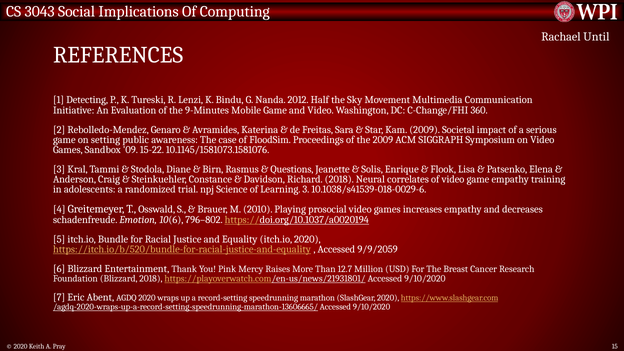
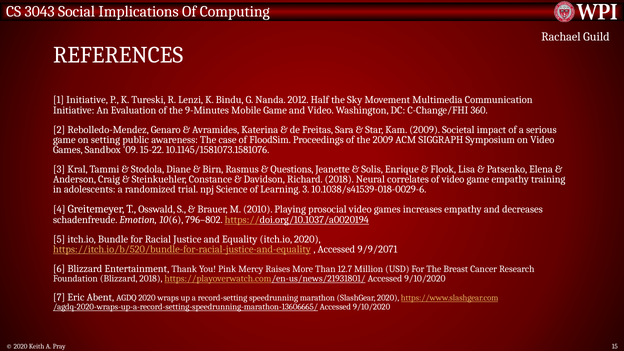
Until: Until -> Guild
1 Detecting: Detecting -> Initiative
9/9/2059: 9/9/2059 -> 9/9/2071
